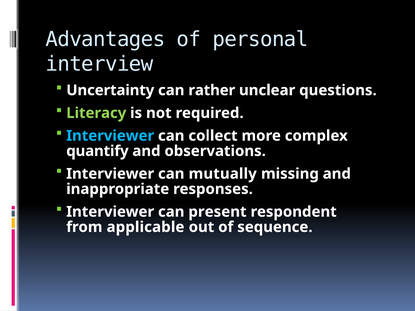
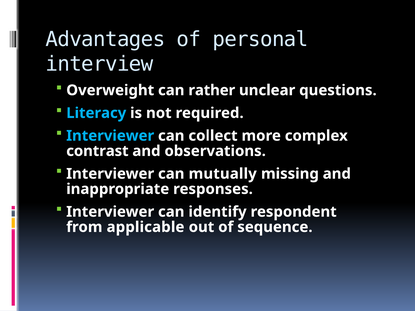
Uncertainty: Uncertainty -> Overweight
Literacy colour: light green -> light blue
quantify: quantify -> contrast
present: present -> identify
